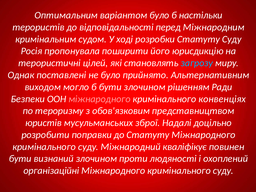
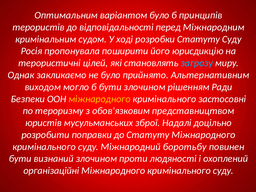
настільки: настільки -> принципів
поставлені: поставлені -> закликаємо
міжнародного at (99, 99) colour: pink -> yellow
конвенціях: конвенціях -> застосовні
кваліфікує: кваліфікує -> боротьбу
